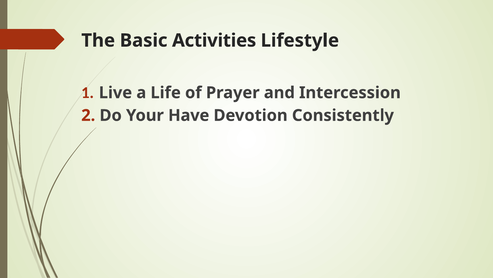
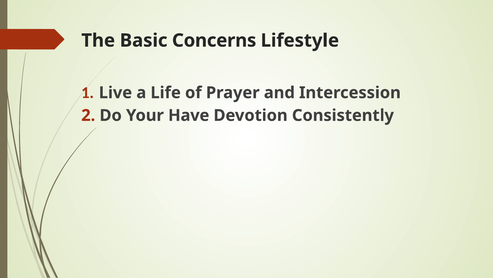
Activities: Activities -> Concerns
